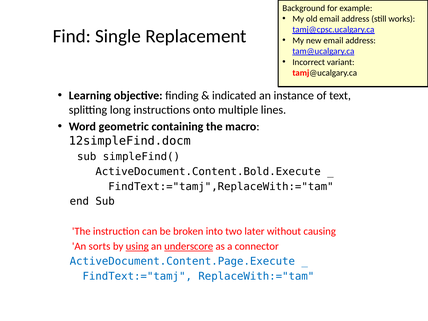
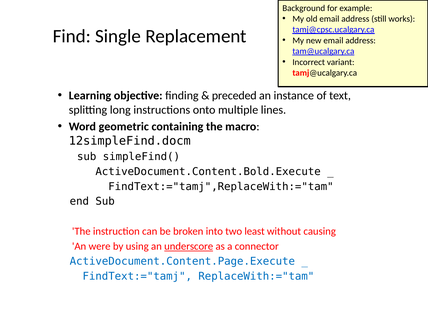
indicated: indicated -> preceded
later: later -> least
sorts: sorts -> were
using underline: present -> none
